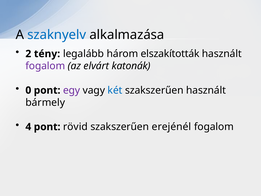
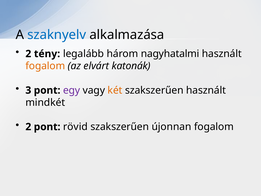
elszakították: elszakították -> nagyhatalmi
fogalom at (45, 66) colour: purple -> orange
0: 0 -> 3
két colour: blue -> orange
bármely: bármely -> mindkét
4 at (28, 127): 4 -> 2
erejénél: erejénél -> újonnan
